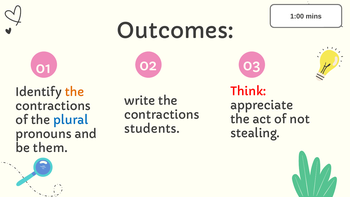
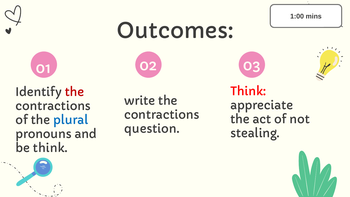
the at (75, 92) colour: orange -> red
students: students -> question
be them: them -> think
